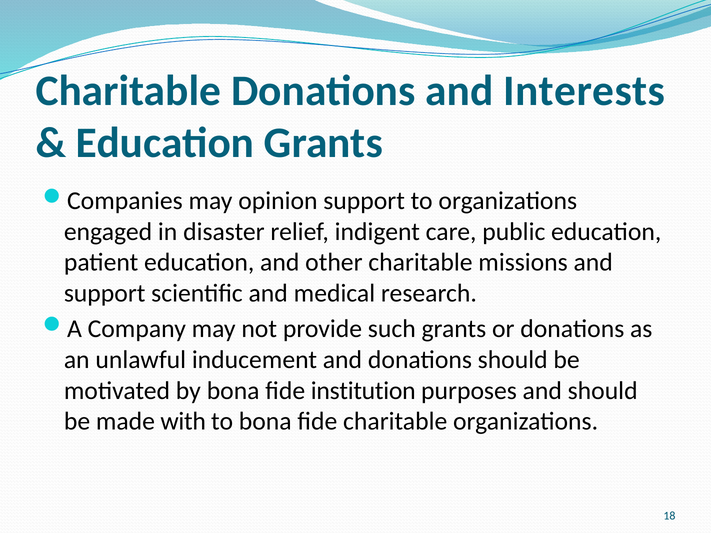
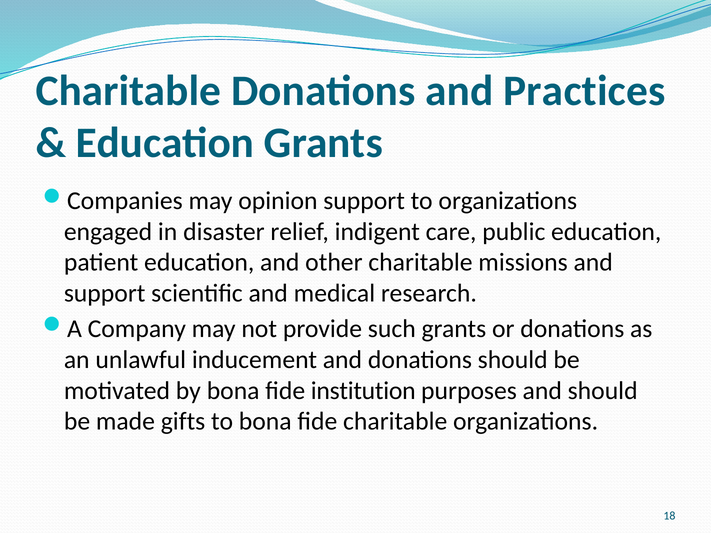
Interests: Interests -> Practices
with: with -> gifts
